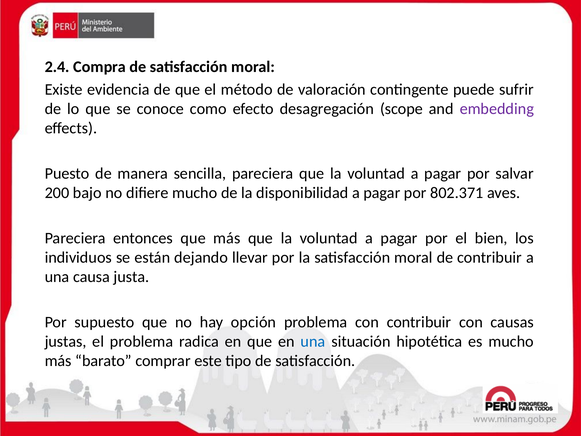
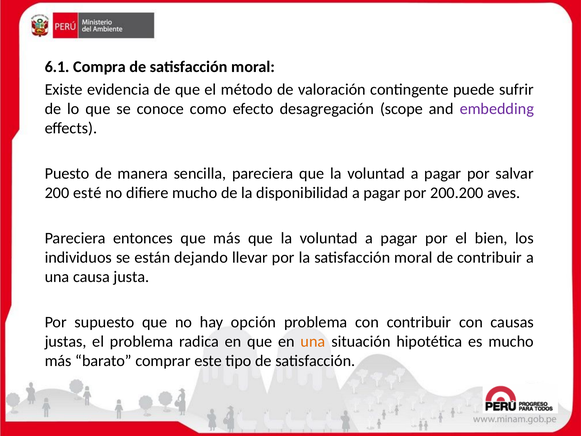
2.4: 2.4 -> 6.1
bajo: bajo -> esté
802.371: 802.371 -> 200.200
una at (313, 341) colour: blue -> orange
